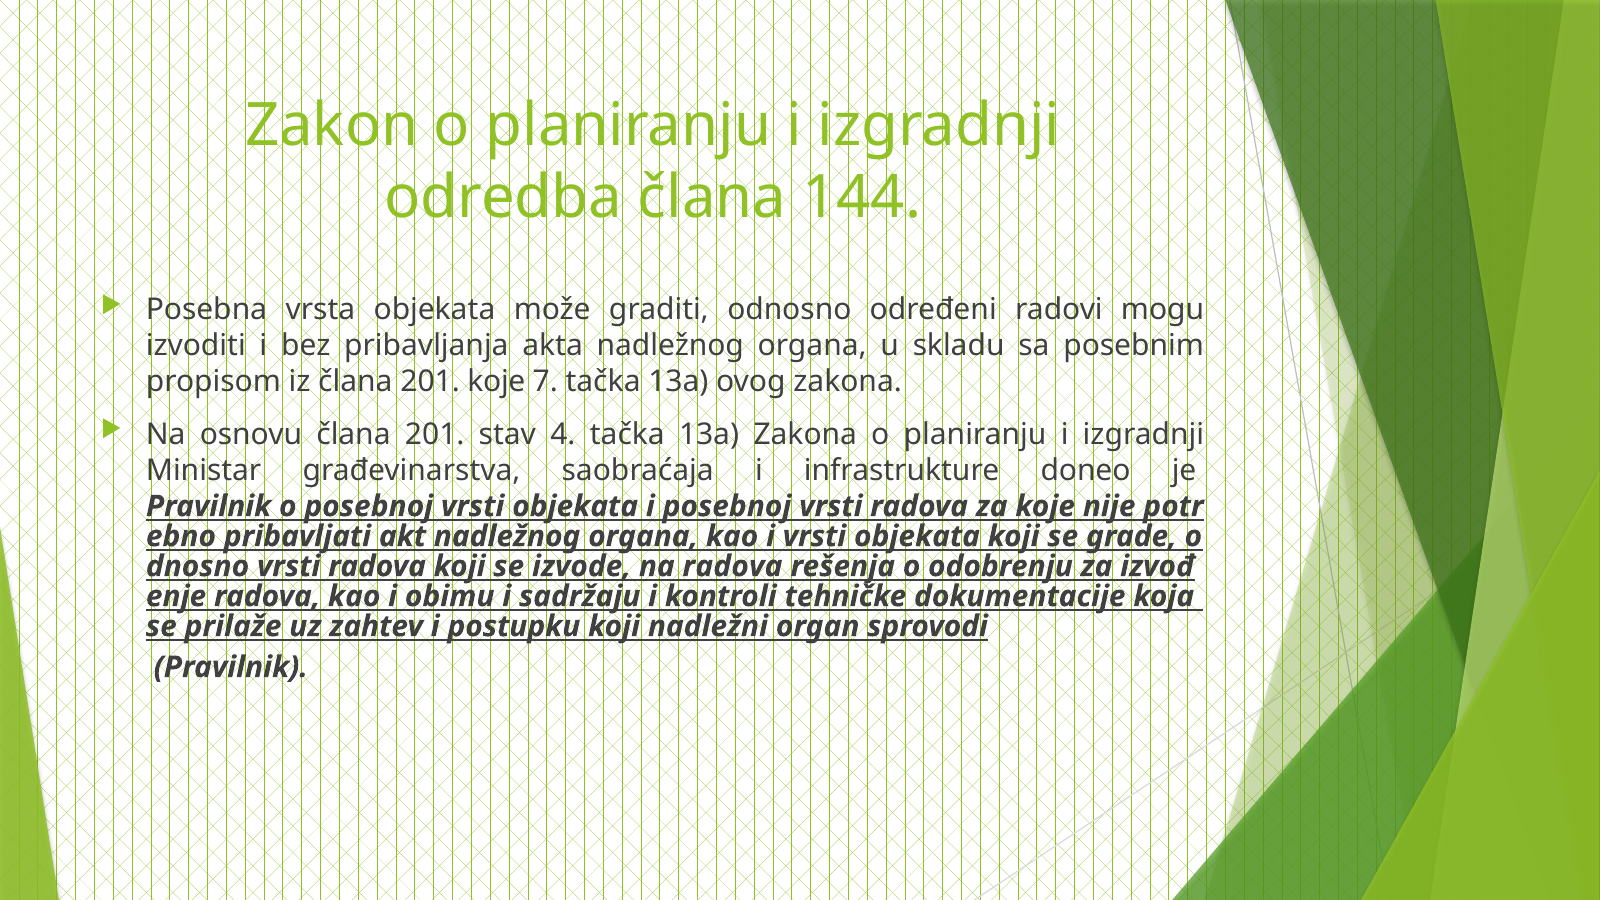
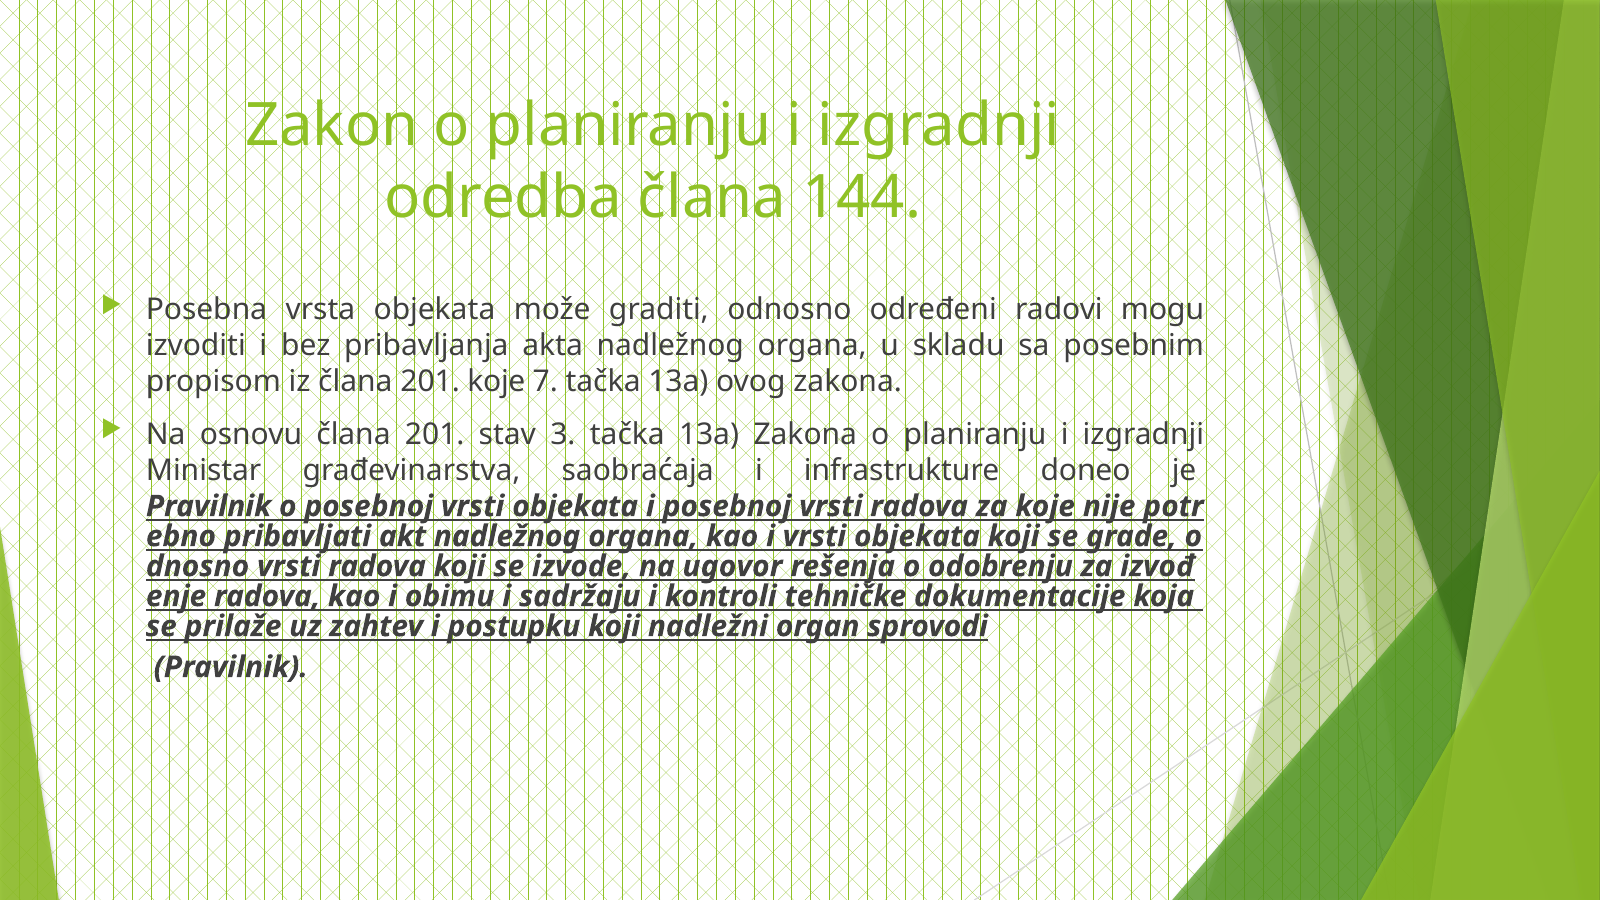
4: 4 -> 3
na radova: radova -> ugovor
